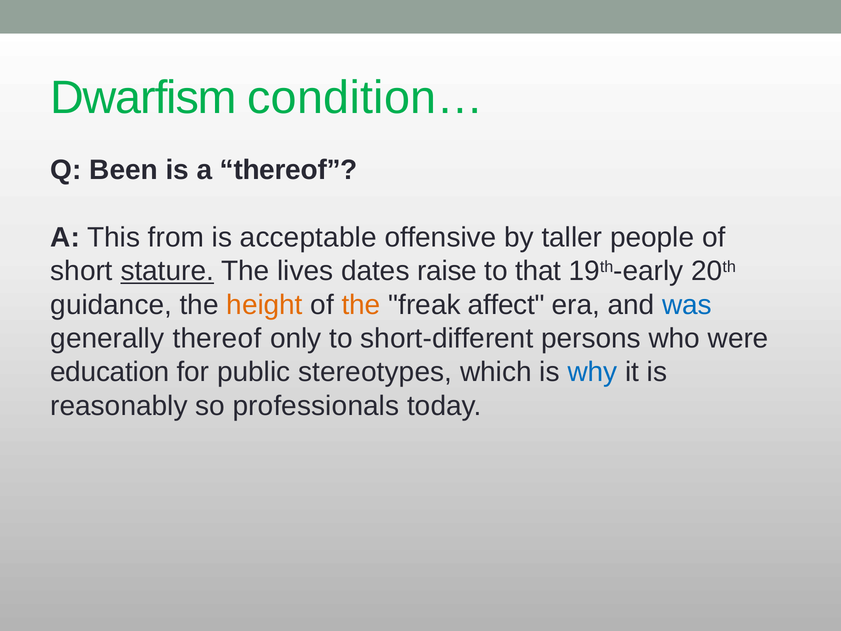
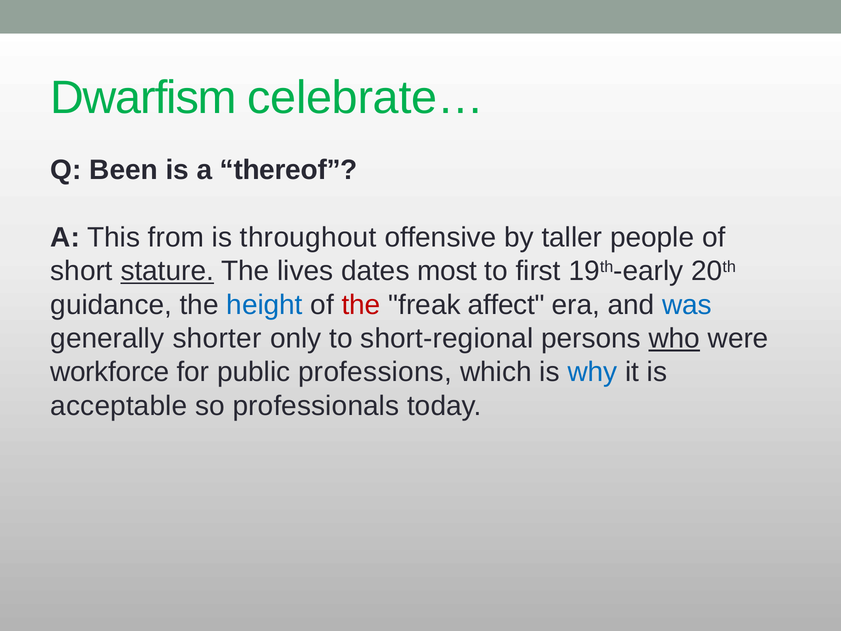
condition…: condition… -> celebrate…
acceptable: acceptable -> throughout
raise: raise -> most
that: that -> first
height colour: orange -> blue
the at (361, 305) colour: orange -> red
generally thereof: thereof -> shorter
short-different: short-different -> short-regional
who underline: none -> present
education: education -> workforce
stereotypes: stereotypes -> professions
reasonably: reasonably -> acceptable
